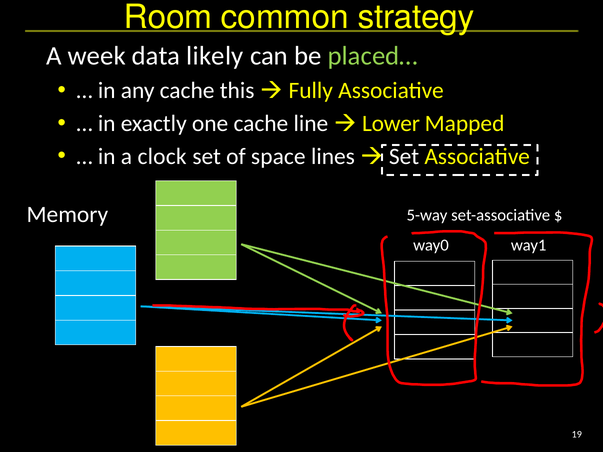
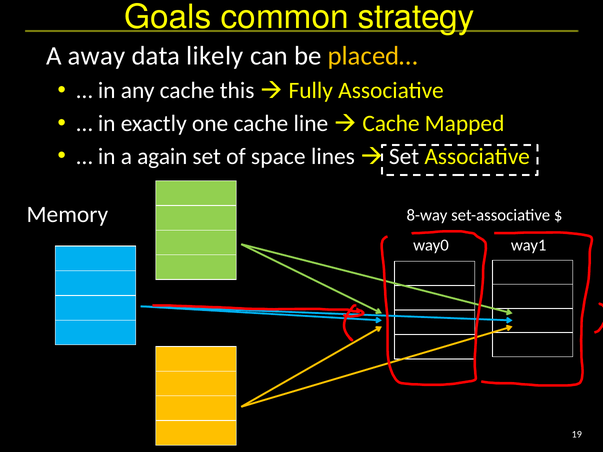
Room: Room -> Goals
week: week -> away
placed… colour: light green -> yellow
Lower at (391, 124): Lower -> Cache
clock: clock -> again
5-way: 5-way -> 8-way
